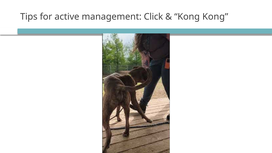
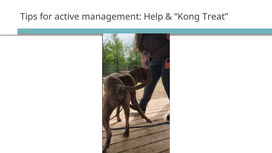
Click: Click -> Help
Kong Kong: Kong -> Treat
